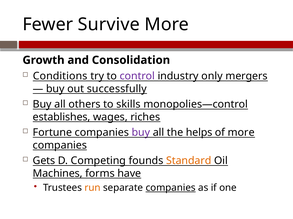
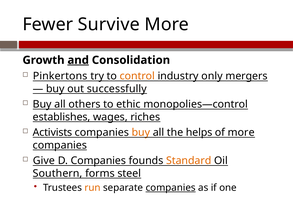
and underline: none -> present
Conditions: Conditions -> Pinkertons
control colour: purple -> orange
skills: skills -> ethic
Fortune: Fortune -> Activists
buy at (141, 133) colour: purple -> orange
Gets: Gets -> Give
D Competing: Competing -> Companies
Machines: Machines -> Southern
have: have -> steel
